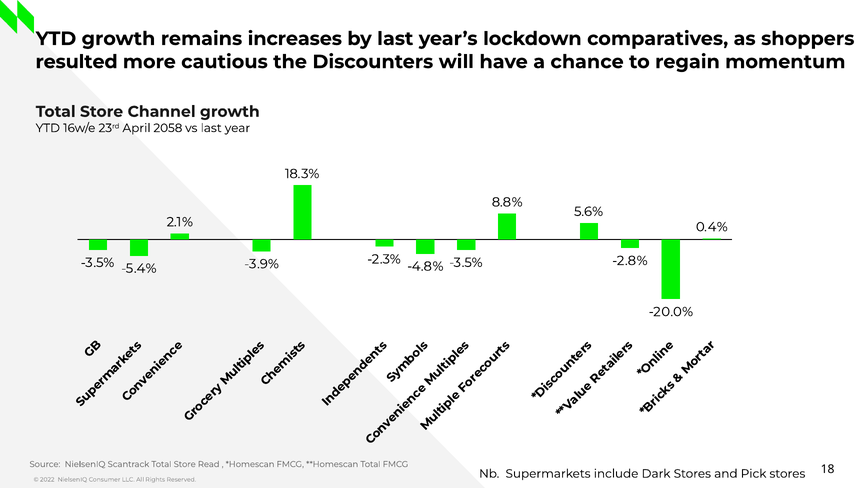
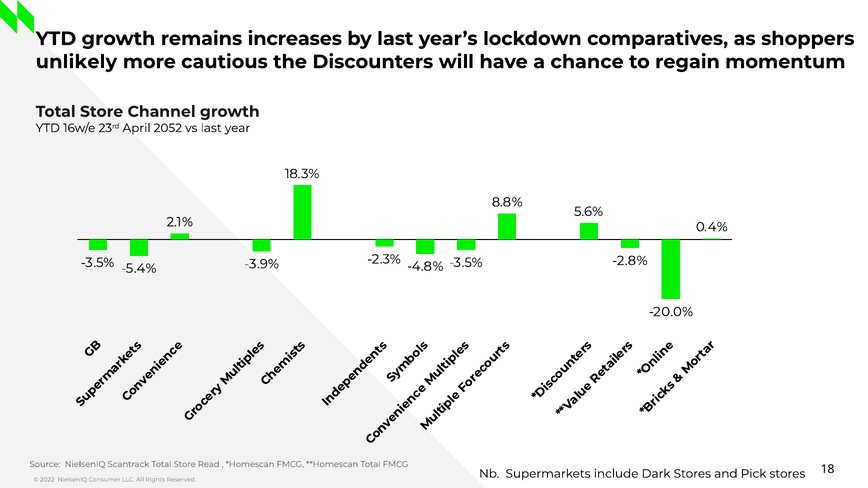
resulted: resulted -> unlikely
2058: 2058 -> 2052
